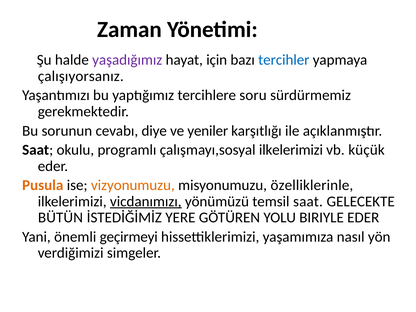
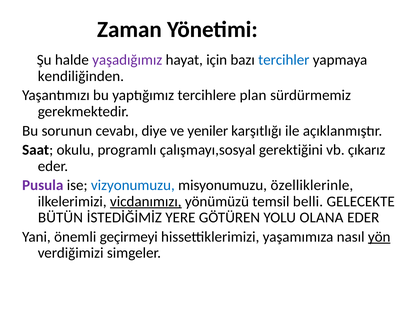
çalışıyorsanız: çalışıyorsanız -> kendiliğinden
soru: soru -> plan
çalışmayı,sosyal ilkelerimizi: ilkelerimizi -> gerektiğini
küçük: küçük -> çıkarız
Pusula colour: orange -> purple
vizyonumuzu colour: orange -> blue
temsil saat: saat -> belli
BIRIYLE: BIRIYLE -> OLANA
yön underline: none -> present
